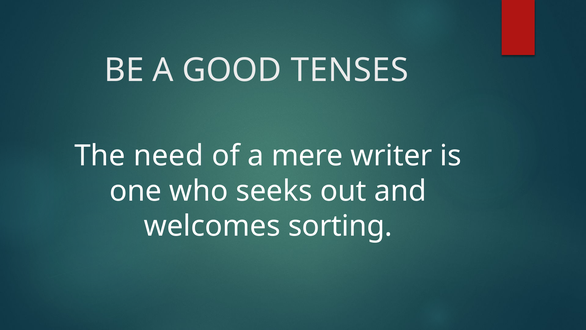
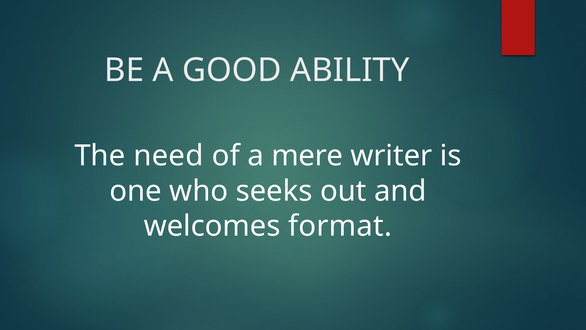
TENSES: TENSES -> ABILITY
sorting: sorting -> format
